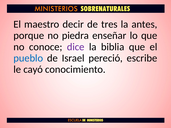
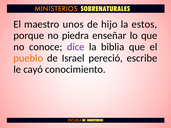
decir: decir -> unos
tres: tres -> hijo
antes: antes -> estos
pueblo colour: blue -> orange
